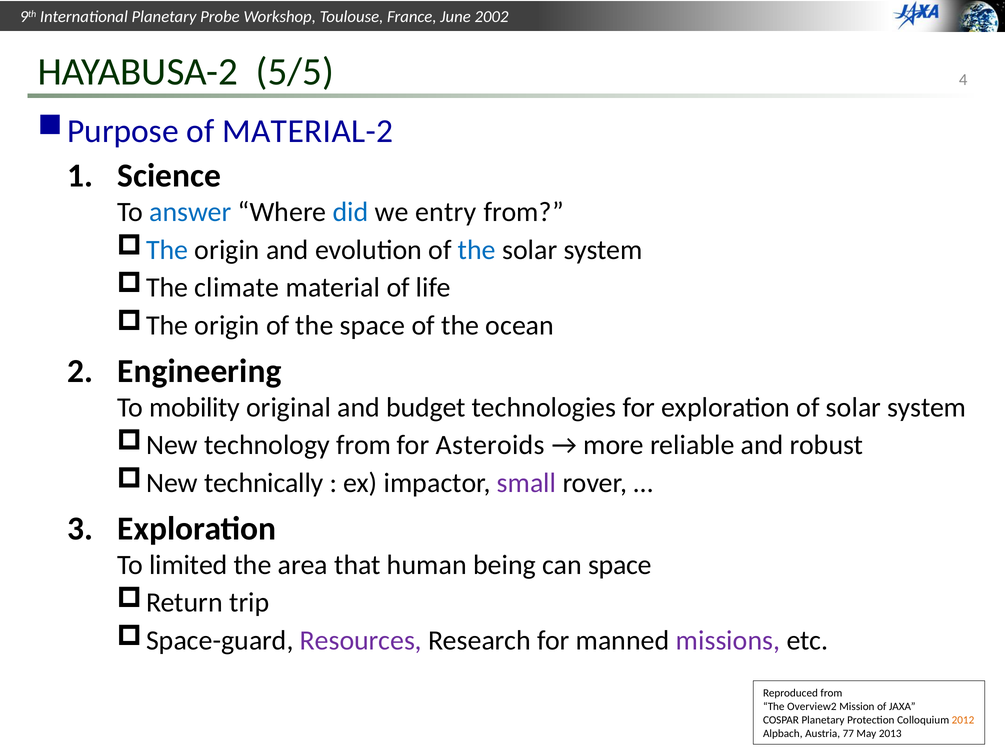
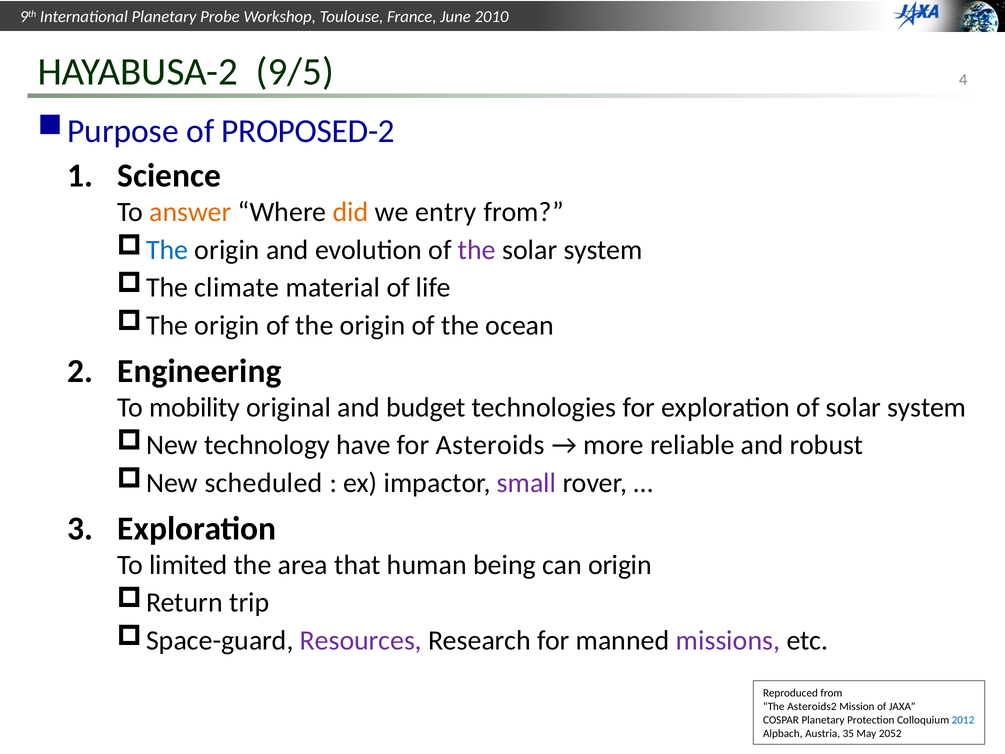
2002: 2002 -> 2010
5/5: 5/5 -> 9/5
MATERIAL-2: MATERIAL-2 -> PROPOSED-2
answer colour: blue -> orange
did colour: blue -> orange
the at (477, 250) colour: blue -> purple
of the space: space -> origin
technology from: from -> have
technically: technically -> scheduled
can space: space -> origin
Overview2: Overview2 -> Asteroids2
2012 colour: orange -> blue
77: 77 -> 35
2013: 2013 -> 2052
